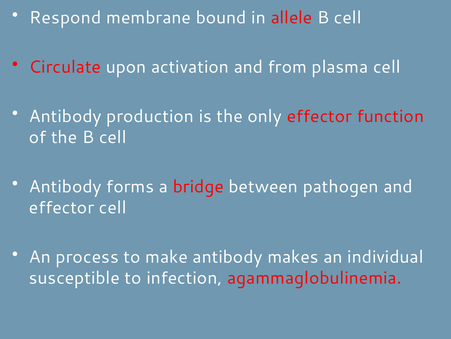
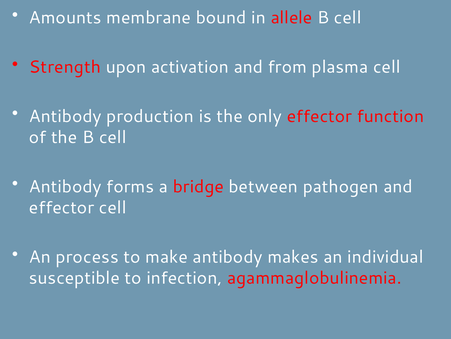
Respond: Respond -> Amounts
Circulate: Circulate -> Strength
